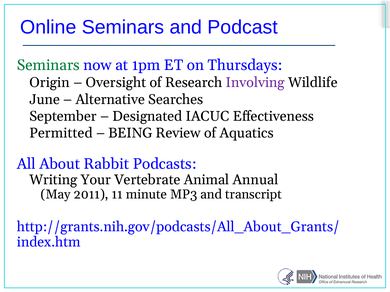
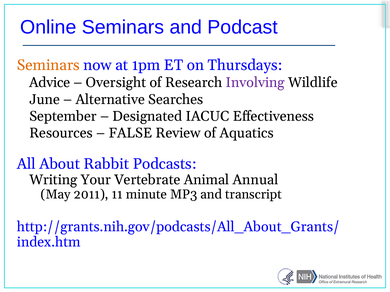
Seminars at (48, 65) colour: green -> orange
Origin: Origin -> Advice
Permitted: Permitted -> Resources
BEING: BEING -> FALSE
